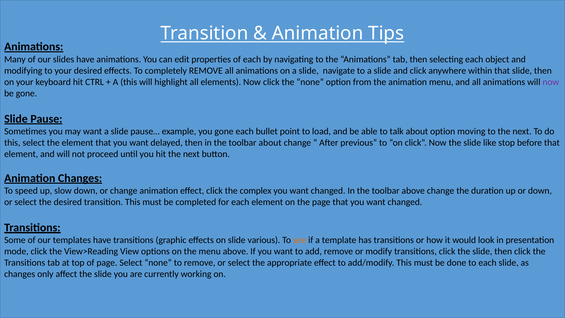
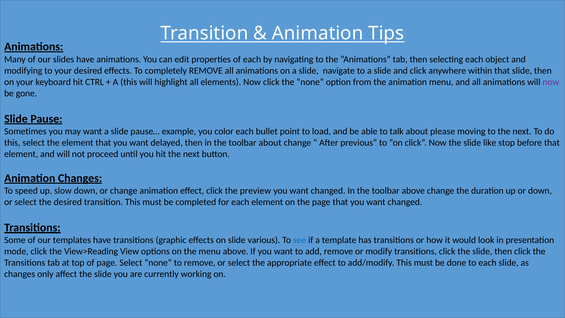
you gone: gone -> color
about option: option -> please
complex: complex -> preview
see colour: orange -> blue
